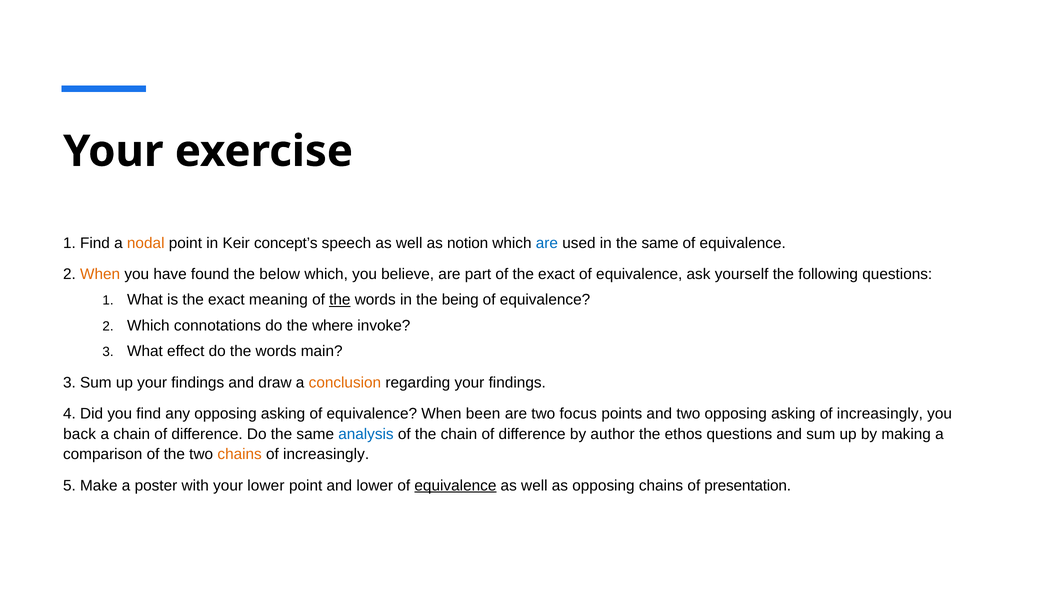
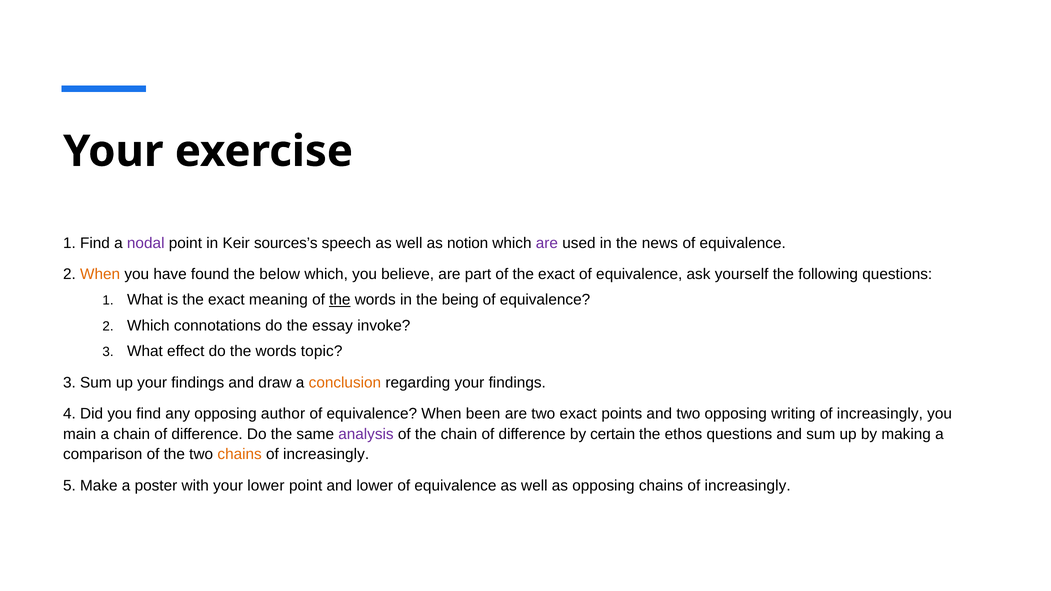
nodal colour: orange -> purple
concept’s: concept’s -> sources’s
are at (547, 243) colour: blue -> purple
in the same: same -> news
where: where -> essay
main: main -> topic
any opposing asking: asking -> author
two focus: focus -> exact
two opposing asking: asking -> writing
back: back -> main
analysis colour: blue -> purple
author: author -> certain
equivalence at (455, 486) underline: present -> none
opposing chains of presentation: presentation -> increasingly
